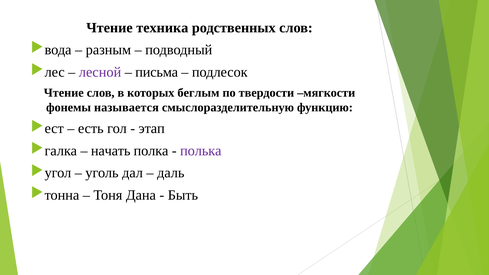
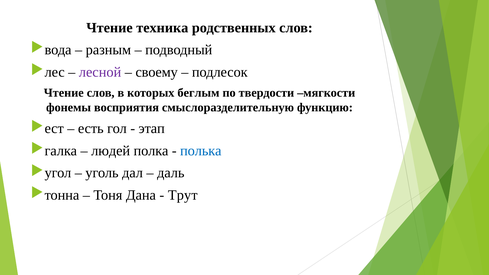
письма: письма -> своему
называется: называется -> восприятия
начать: начать -> людей
полька colour: purple -> blue
Быть: Быть -> Трут
